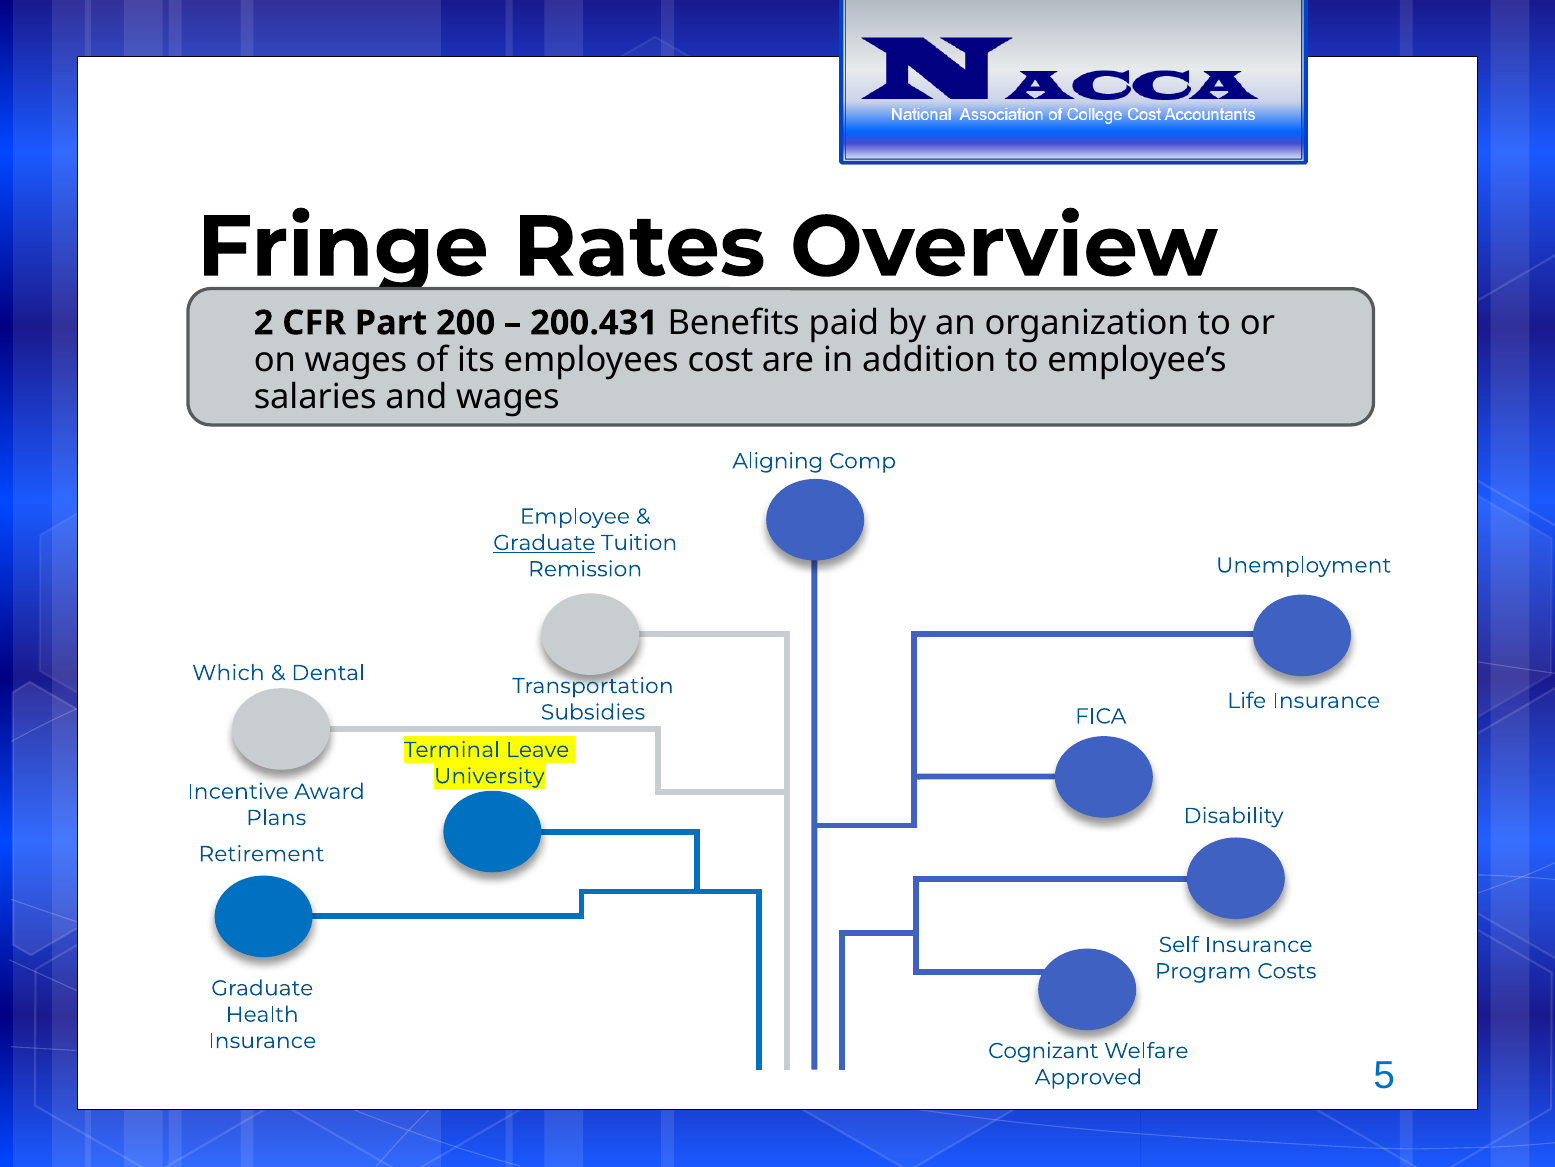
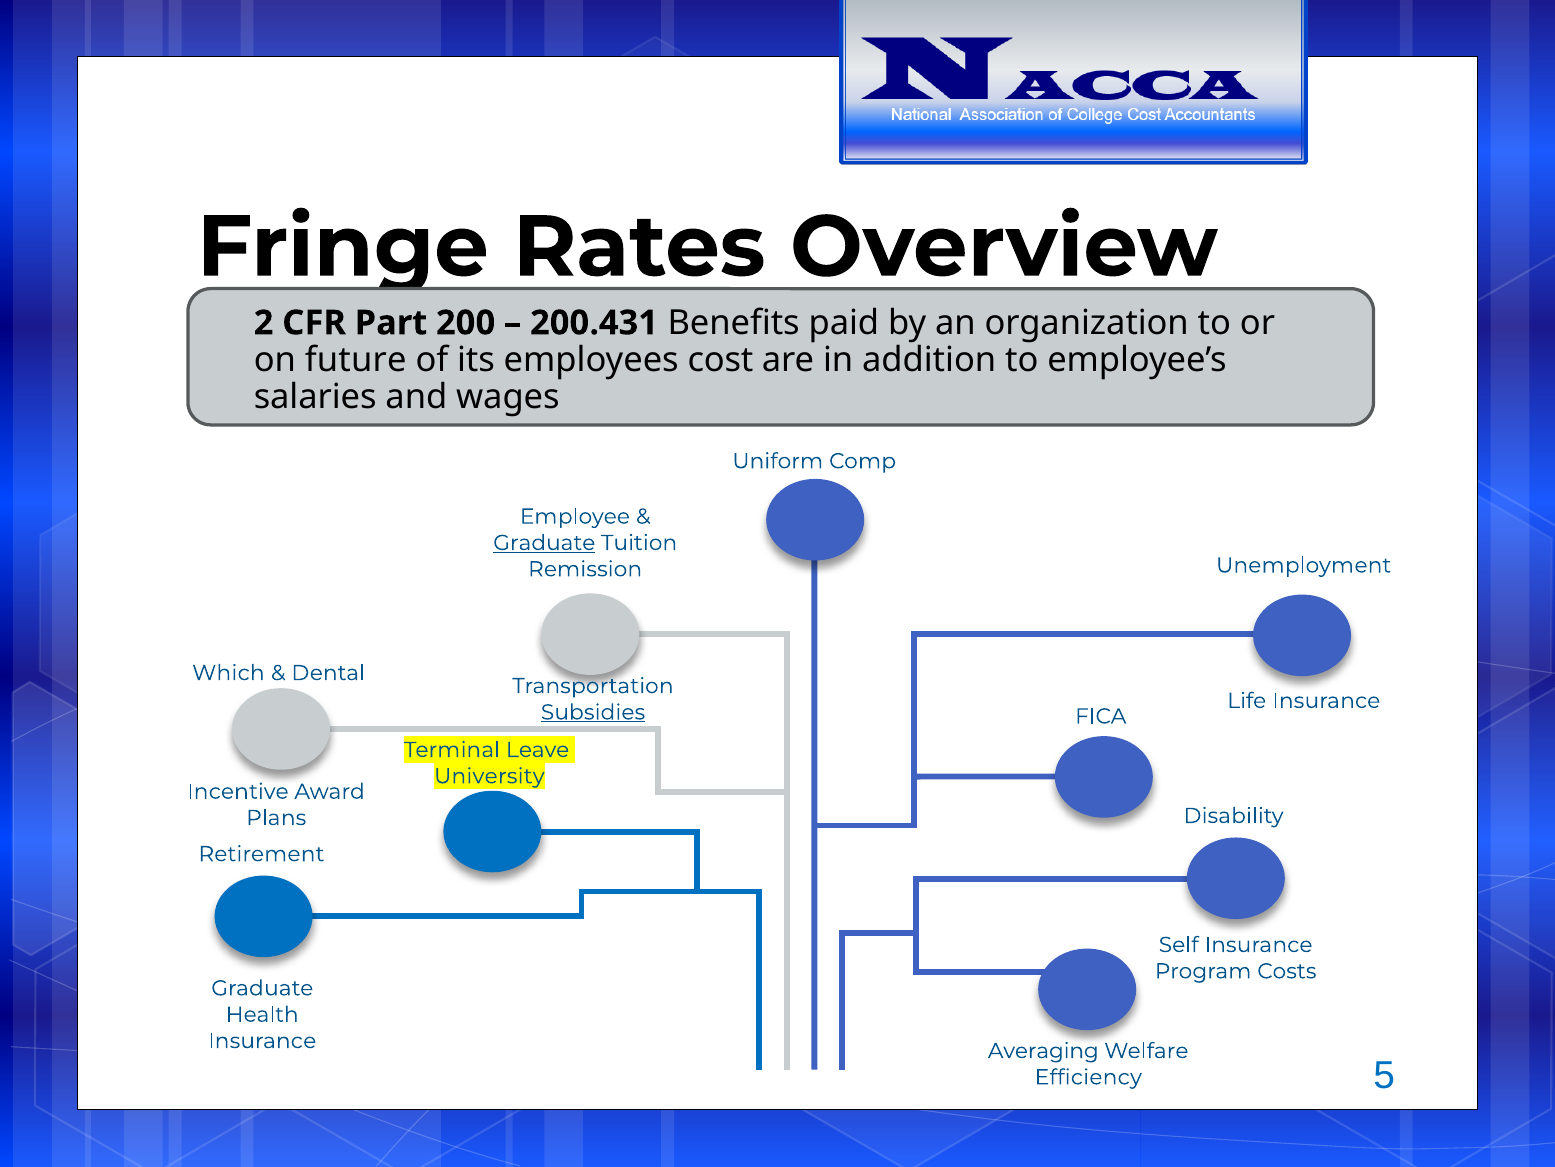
on wages: wages -> future
Aligning: Aligning -> Uniform
Subsidies underline: none -> present
Cognizant at (1043, 1050): Cognizant -> Averaging
Approved at (1088, 1077): Approved -> Efficiency
